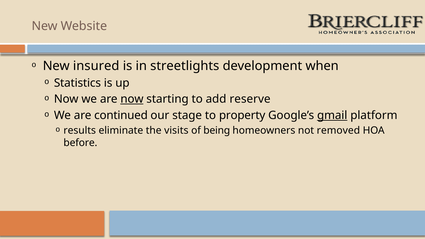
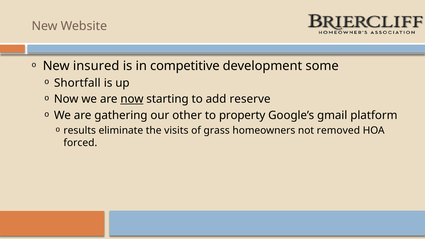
streetlights: streetlights -> competitive
when: when -> some
Statistics: Statistics -> Shortfall
continued: continued -> gathering
stage: stage -> other
gmail underline: present -> none
being: being -> grass
before: before -> forced
